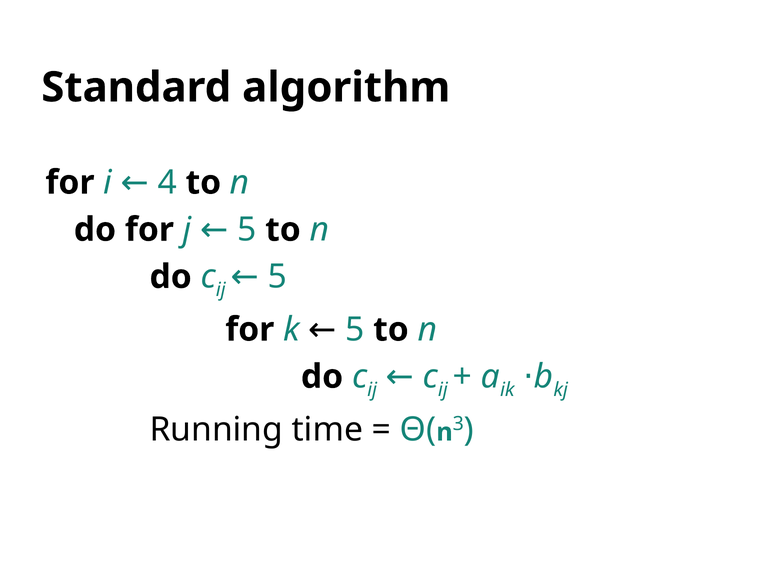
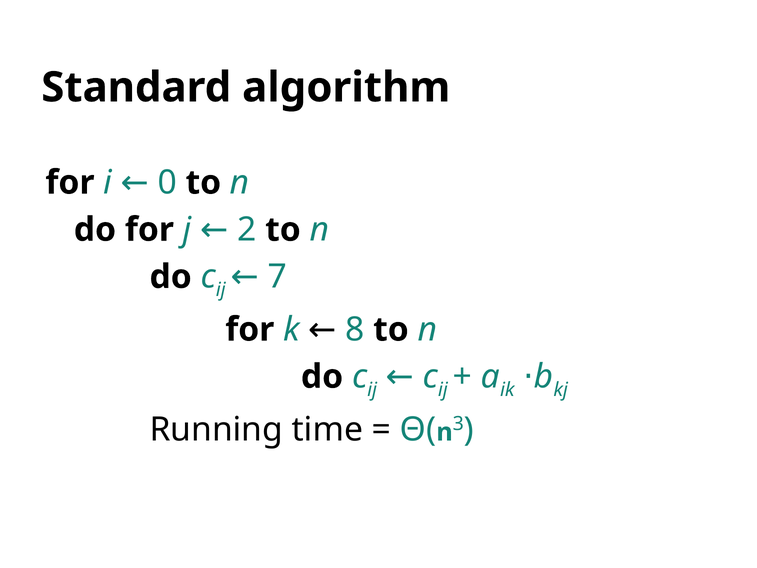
4: 4 -> 0
j 5: 5 -> 2
5 at (277, 277): 5 -> 7
5 at (355, 329): 5 -> 8
